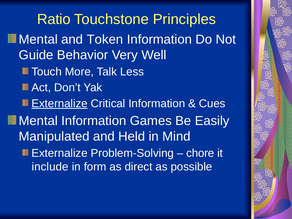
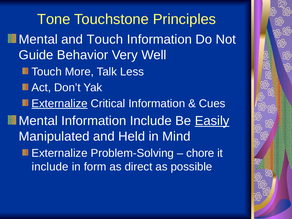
Ratio: Ratio -> Tone
and Token: Token -> Touch
Information Games: Games -> Include
Easily underline: none -> present
